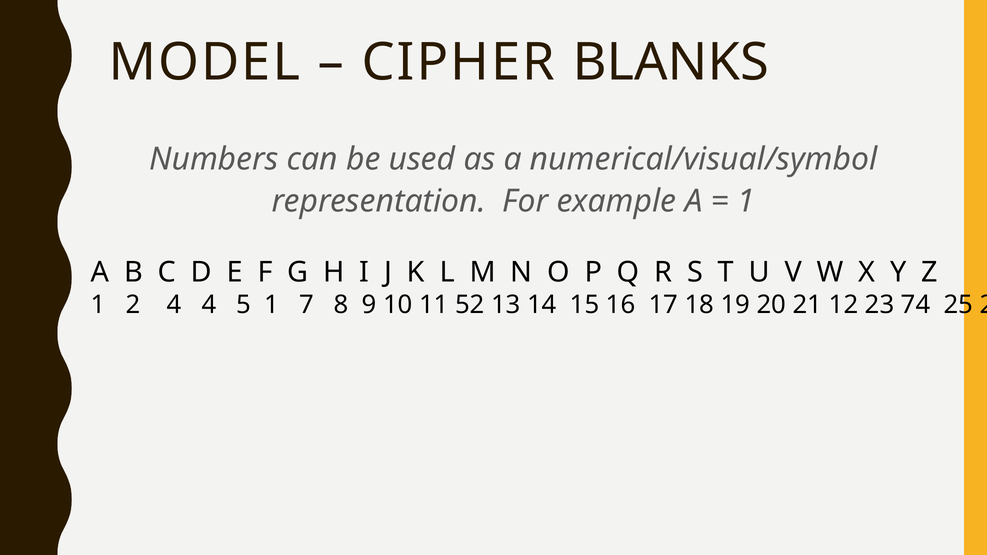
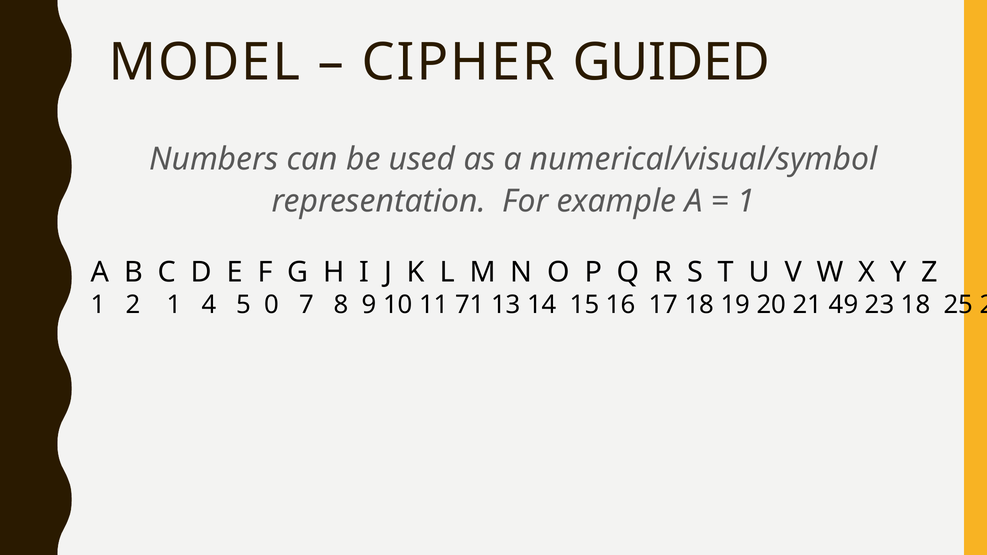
BLANKS: BLANKS -> GUIDED
2 4: 4 -> 1
5 1: 1 -> 0
52: 52 -> 71
12: 12 -> 49
23 74: 74 -> 18
